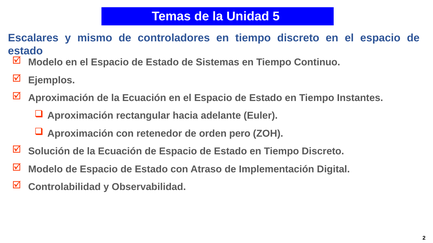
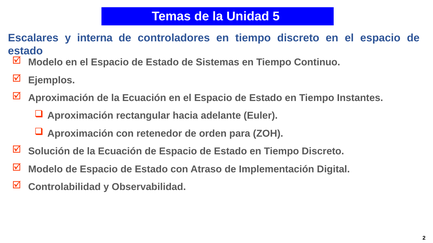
mismo: mismo -> interna
pero: pero -> para
